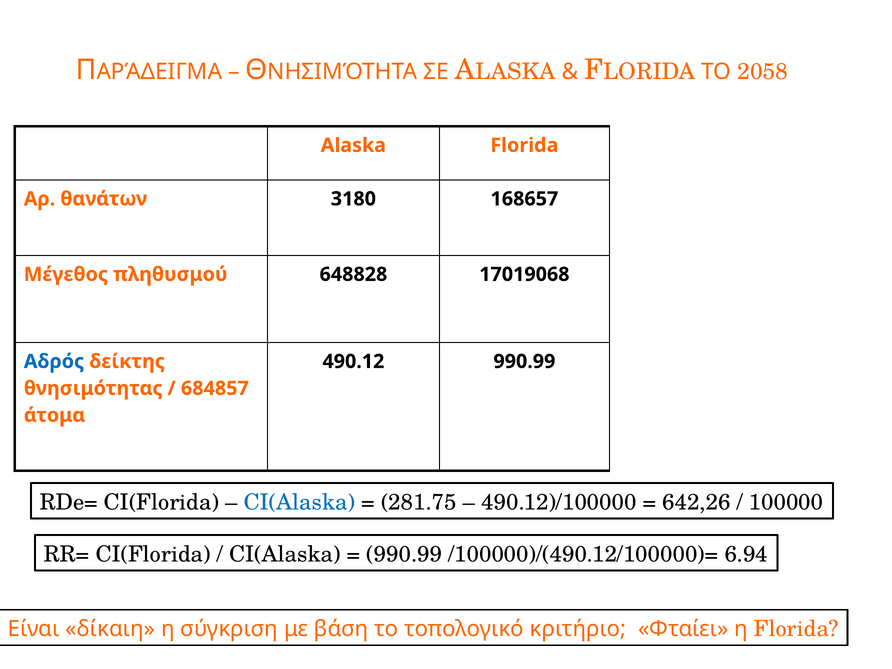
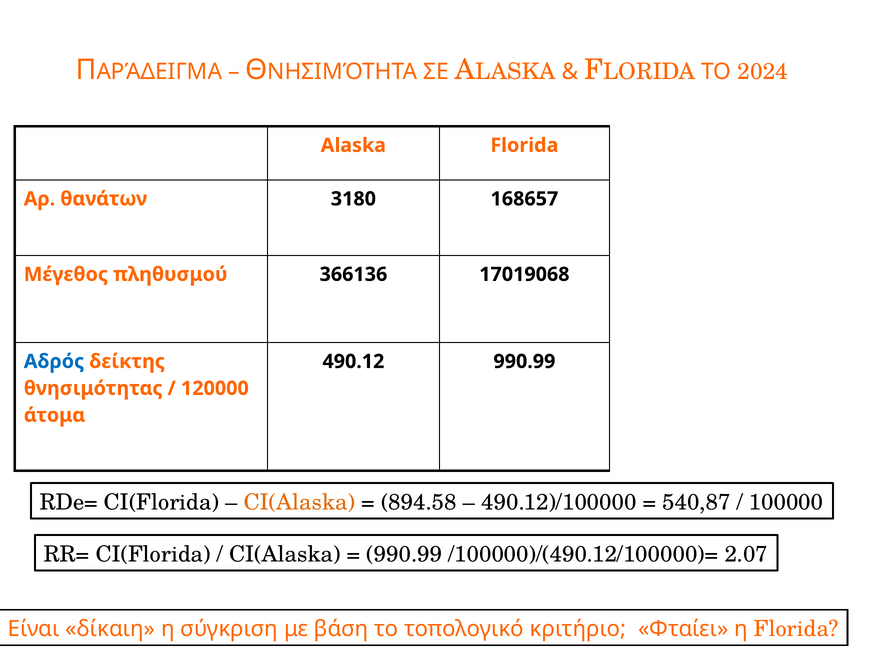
2058: 2058 -> 2024
648828: 648828 -> 366136
684857: 684857 -> 120000
CI(Alaska at (300, 502) colour: blue -> orange
281.75: 281.75 -> 894.58
642,26: 642,26 -> 540,87
6.94: 6.94 -> 2.07
